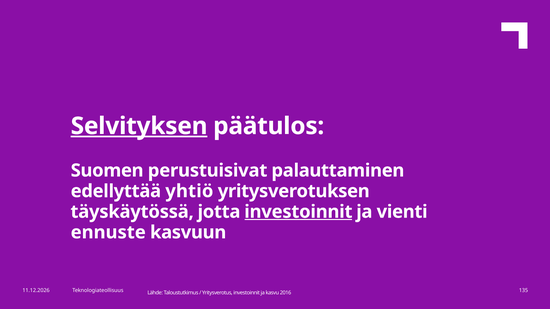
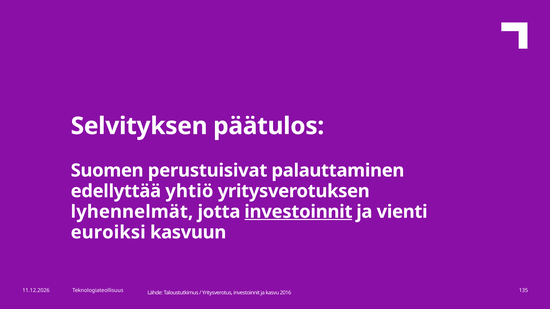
Selvityksen underline: present -> none
täyskäytössä: täyskäytössä -> lyhennelmät
ennuste: ennuste -> euroiksi
